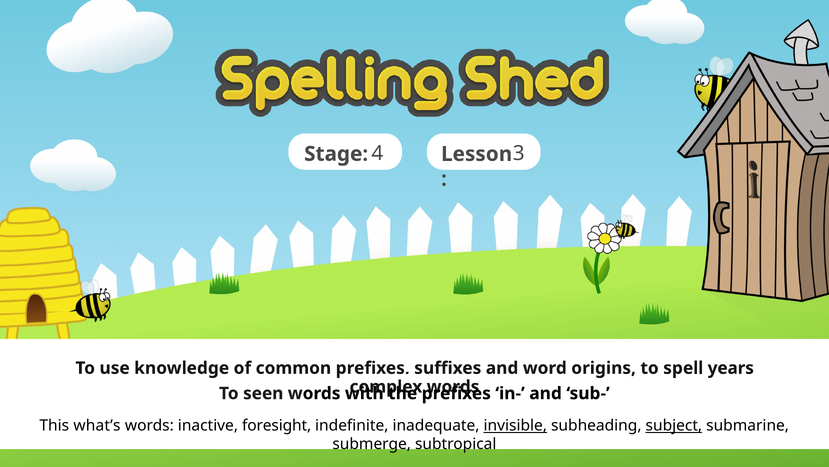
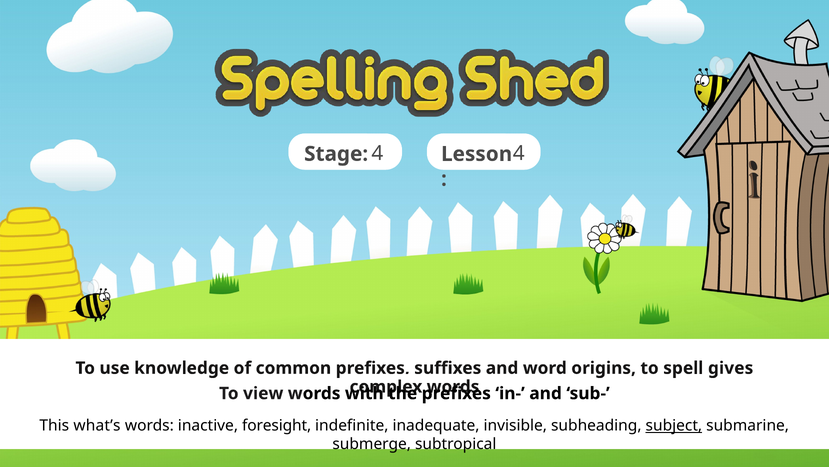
4 3: 3 -> 4
years: years -> gives
seen: seen -> view
invisible underline: present -> none
